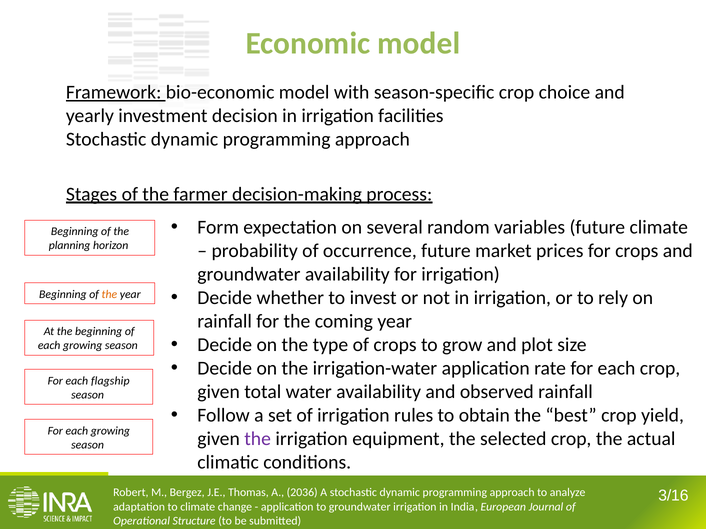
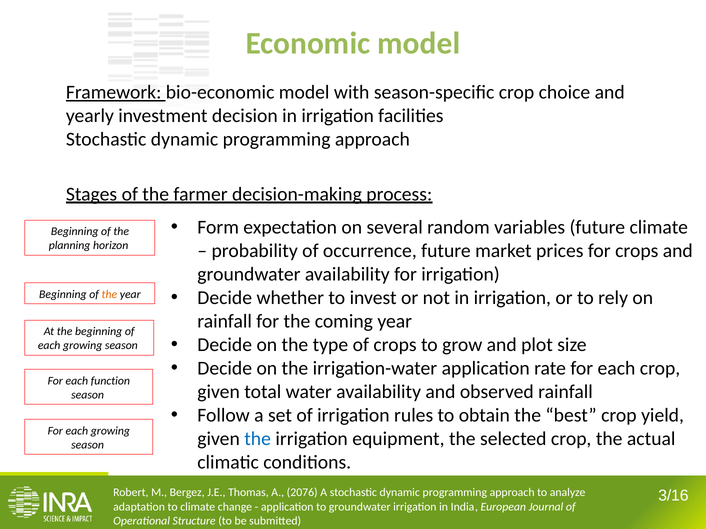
flagship: flagship -> function
the at (258, 439) colour: purple -> blue
2036: 2036 -> 2076
